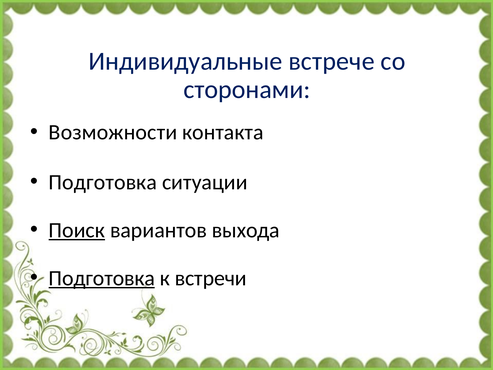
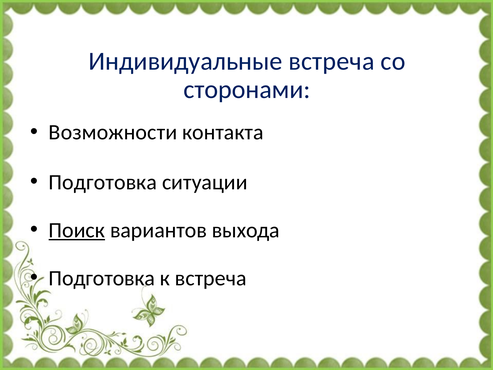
Индивидуальные встрече: встрече -> встреча
Подготовка at (102, 278) underline: present -> none
к встречи: встречи -> встреча
